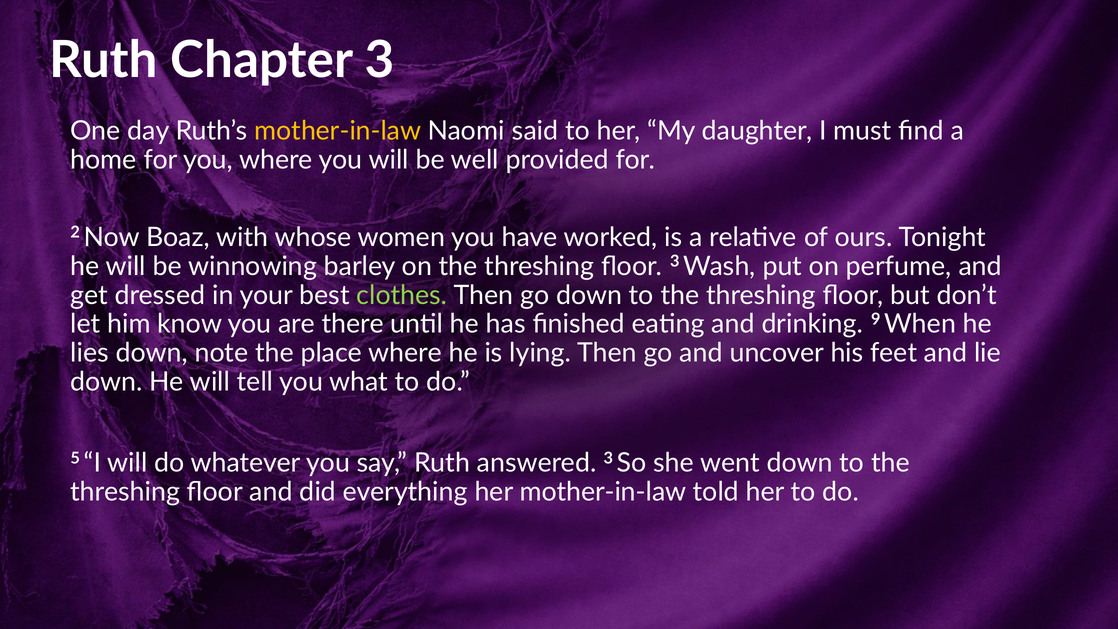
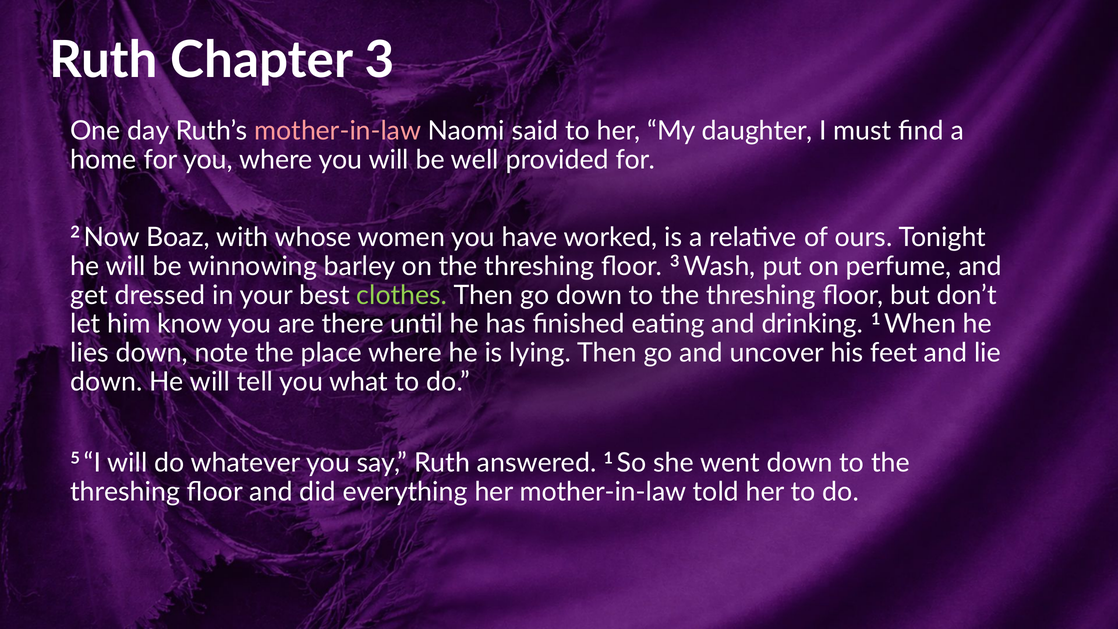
mother-in-law at (338, 131) colour: yellow -> pink
drinking 9: 9 -> 1
answered 3: 3 -> 1
